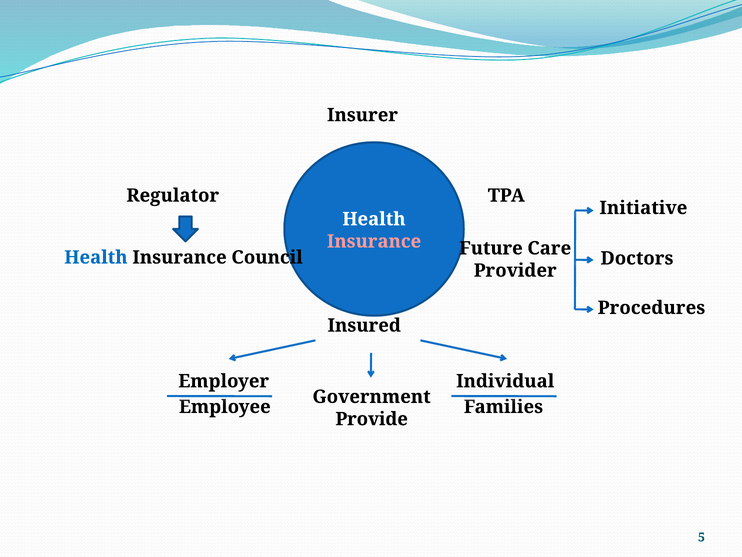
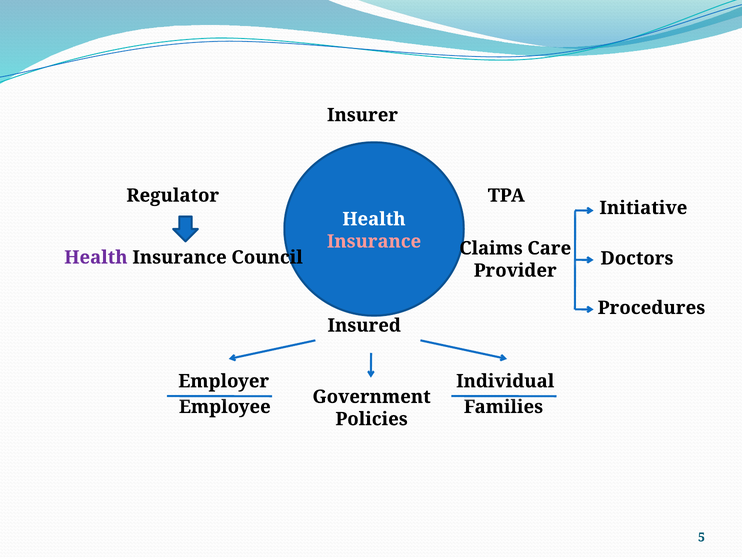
Future: Future -> Claims
Health at (96, 257) colour: blue -> purple
Provide: Provide -> Policies
